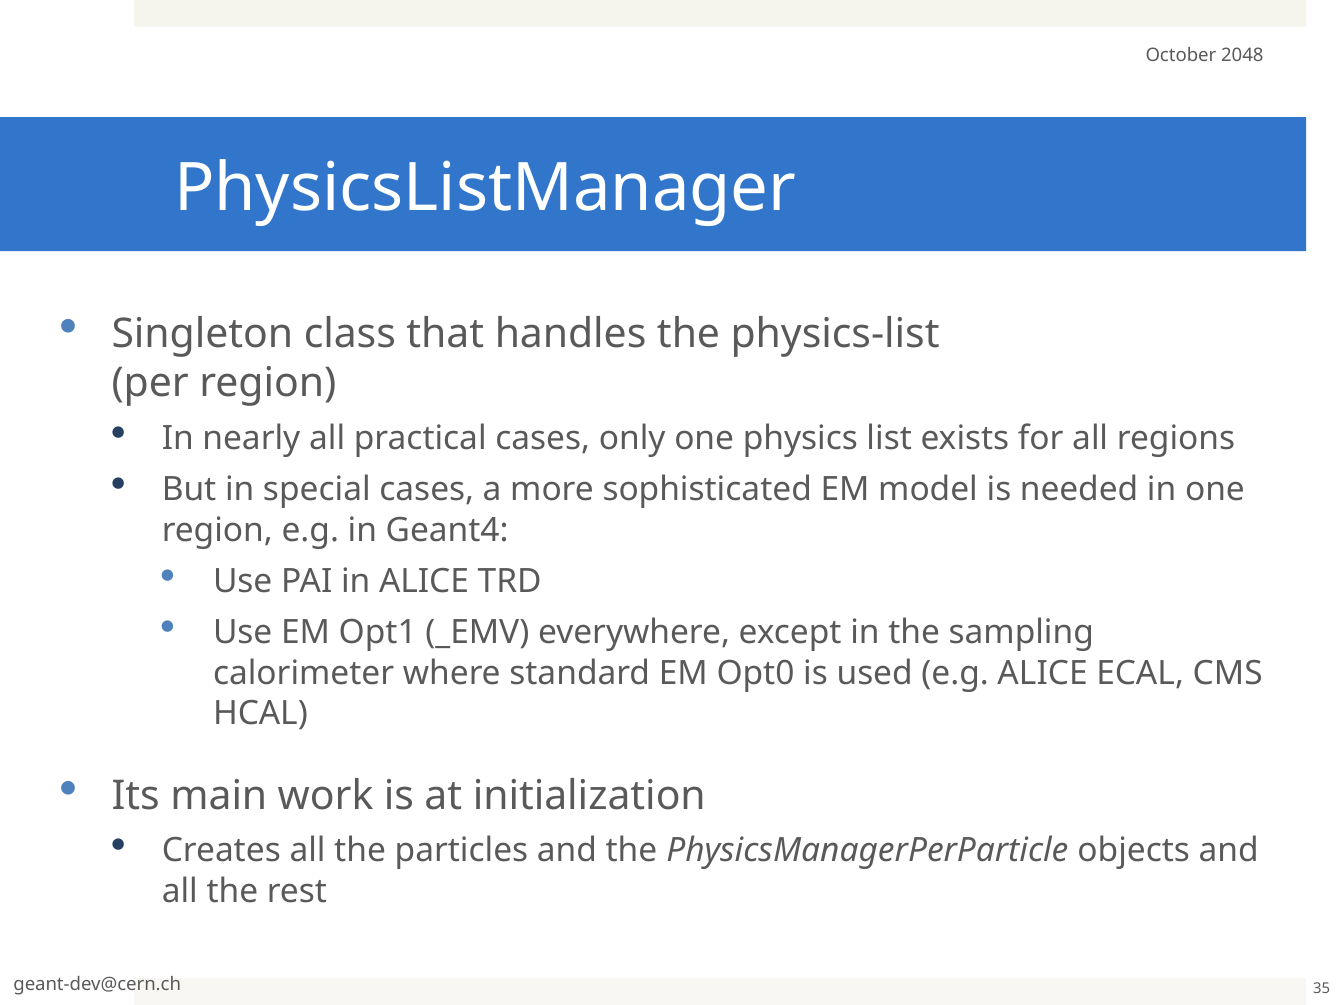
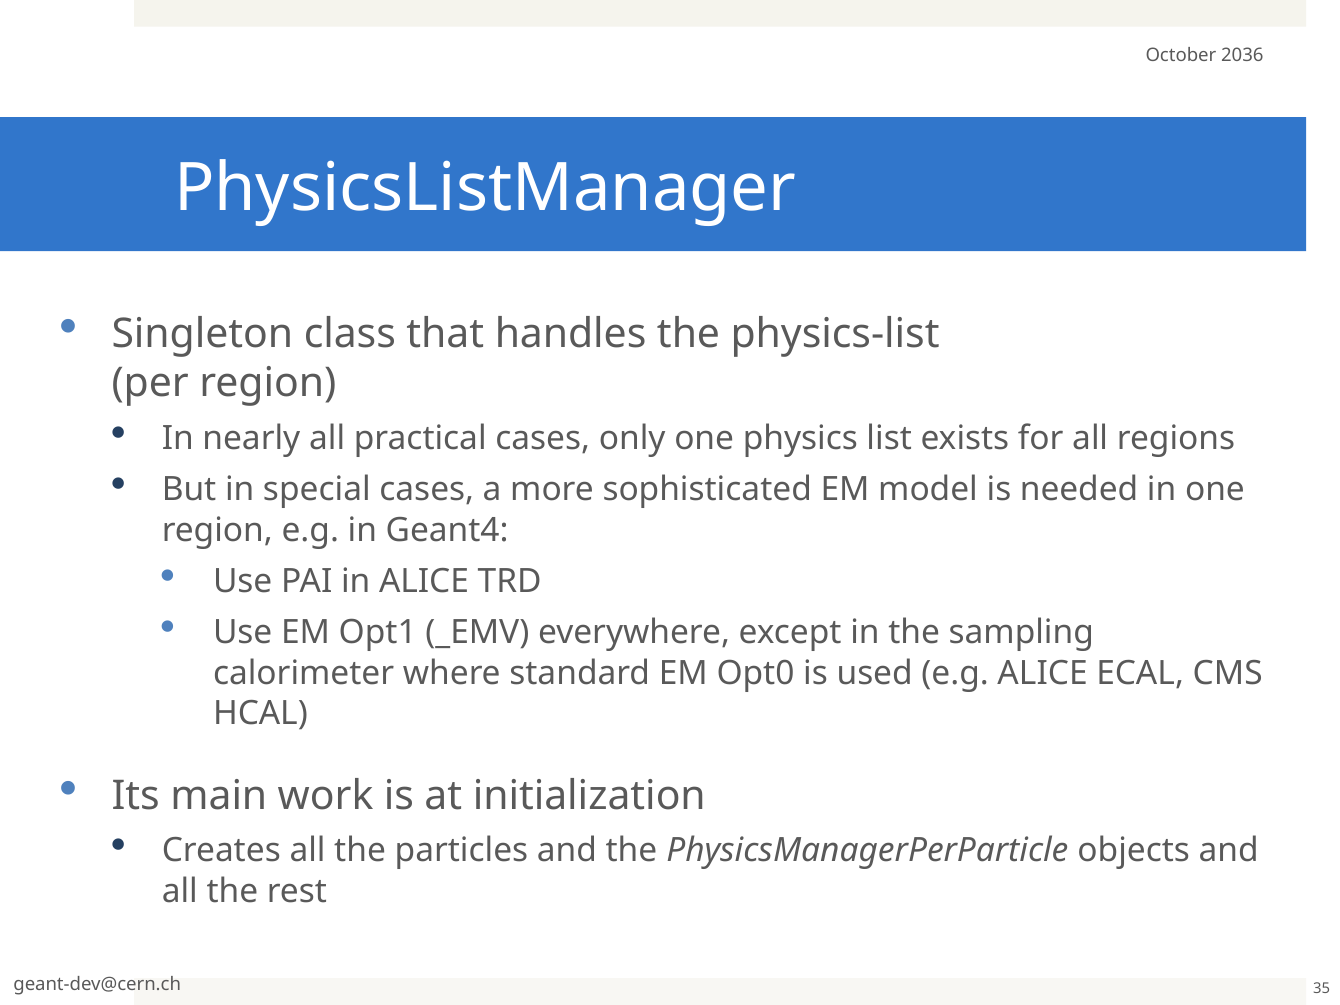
2048: 2048 -> 2036
